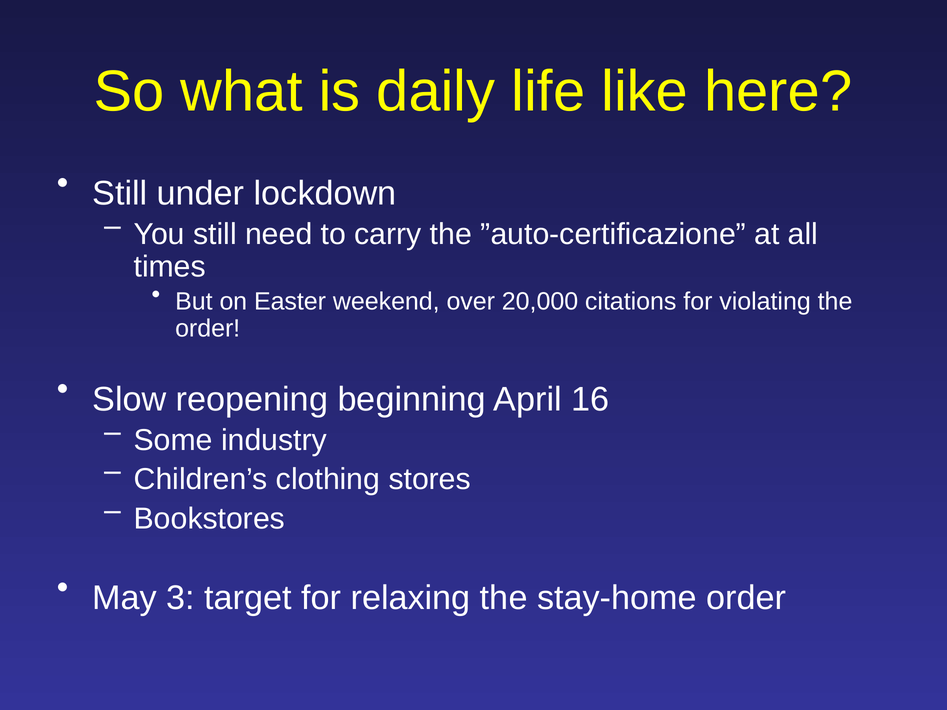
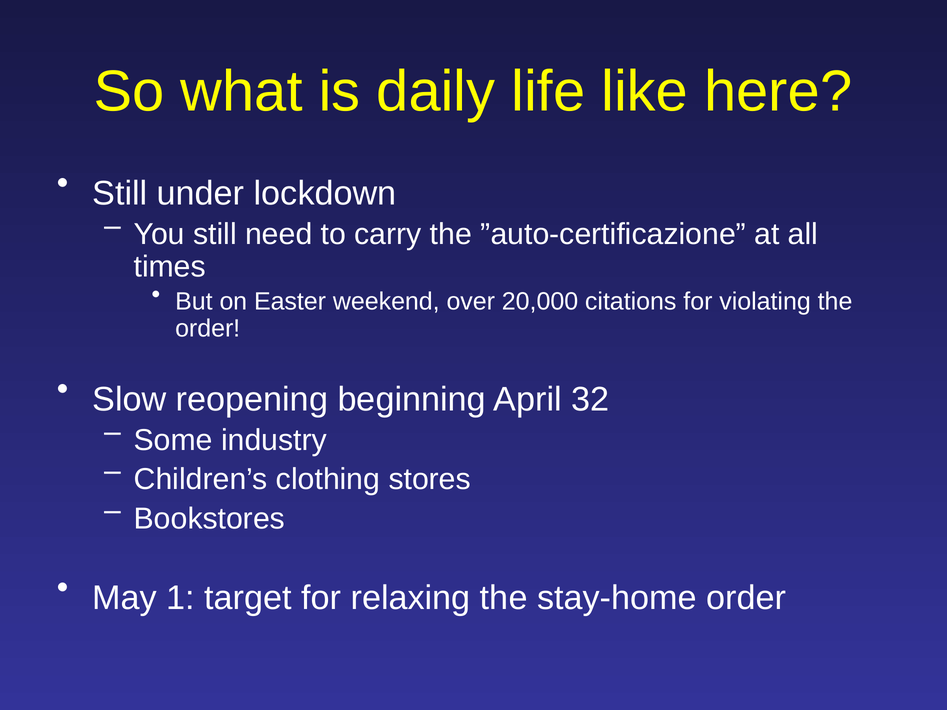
16: 16 -> 32
3: 3 -> 1
